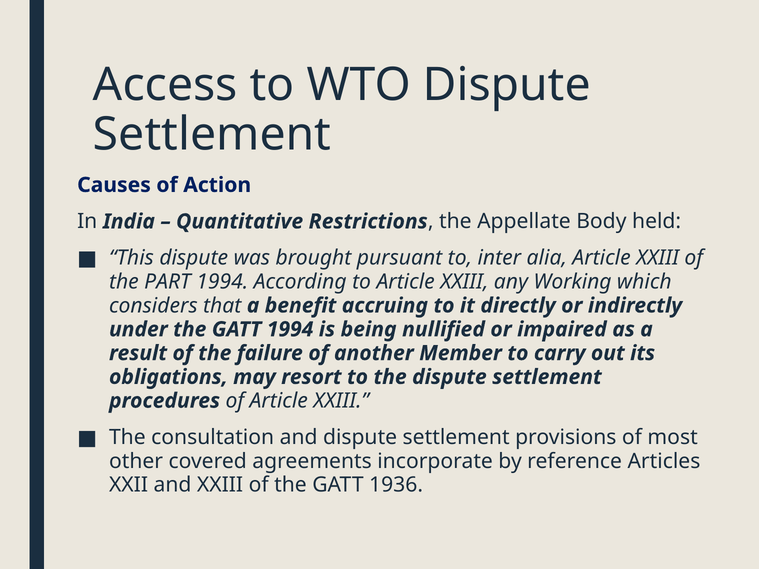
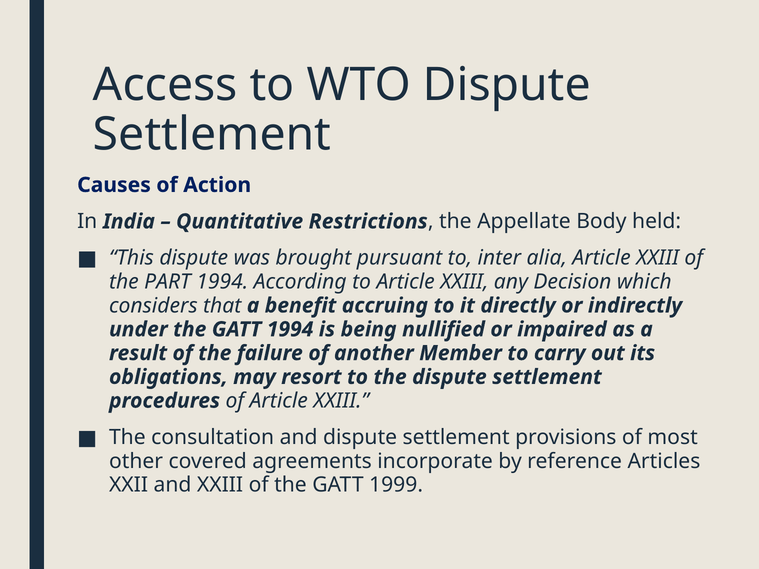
Working: Working -> Decision
1936: 1936 -> 1999
